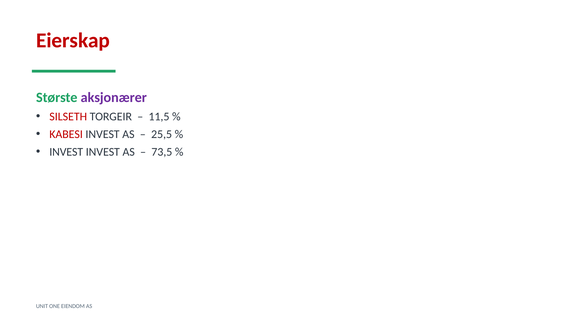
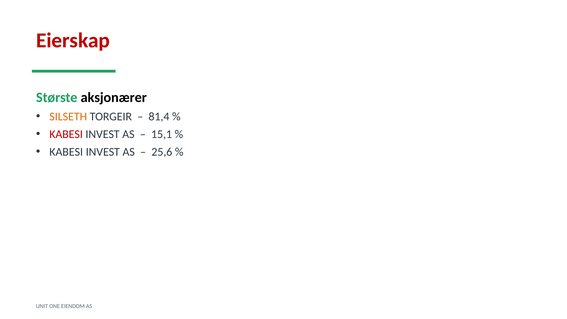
aksjonærer colour: purple -> black
SILSETH colour: red -> orange
11,5: 11,5 -> 81,4
25,5: 25,5 -> 15,1
INVEST at (66, 152): INVEST -> KABESI
73,5: 73,5 -> 25,6
